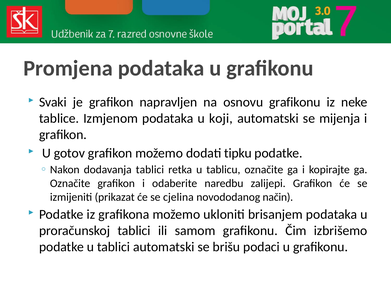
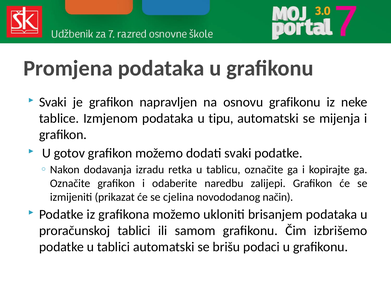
koji: koji -> tipu
dodati tipku: tipku -> svaki
dodavanja tablici: tablici -> izradu
